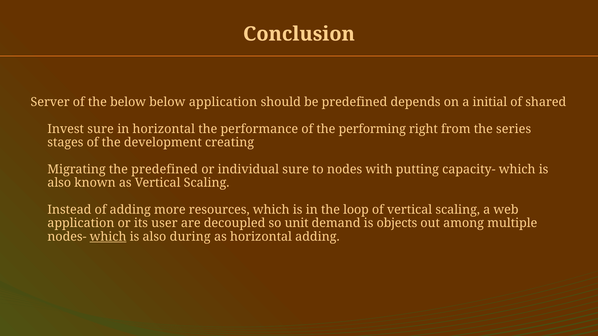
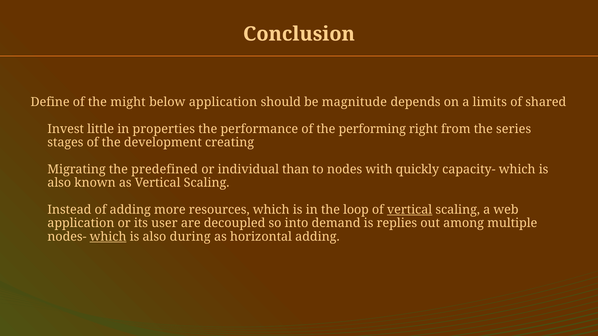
Server: Server -> Define
the below: below -> might
be predefined: predefined -> magnitude
initial: initial -> limits
sure at (101, 129): sure -> little
in horizontal: horizontal -> properties
individual sure: sure -> than
putting: putting -> quickly
vertical at (410, 210) underline: none -> present
unit: unit -> into
objects: objects -> replies
